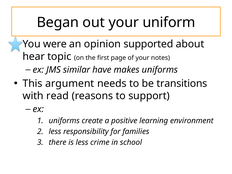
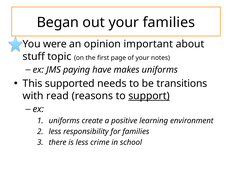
your uniform: uniform -> families
supported: supported -> important
hear: hear -> stuff
similar: similar -> paying
argument: argument -> supported
support underline: none -> present
